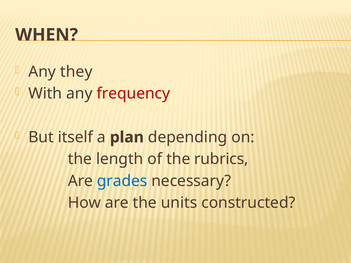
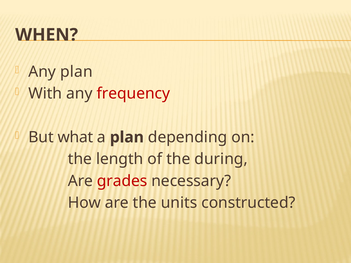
Any they: they -> plan
itself: itself -> what
rubrics: rubrics -> during
grades colour: blue -> red
